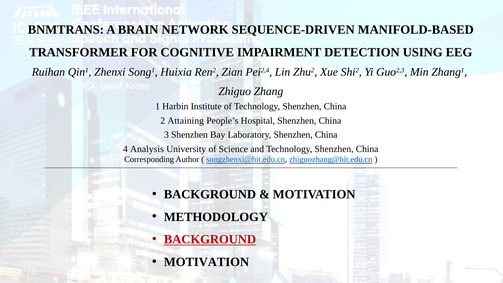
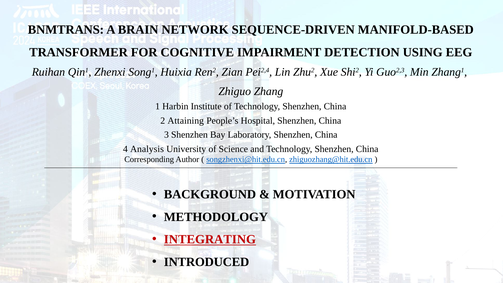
BACKGROUND at (210, 239): BACKGROUND -> INTEGRATING
MOTIVATION at (206, 262): MOTIVATION -> INTRODUCED
